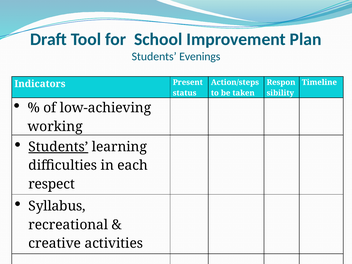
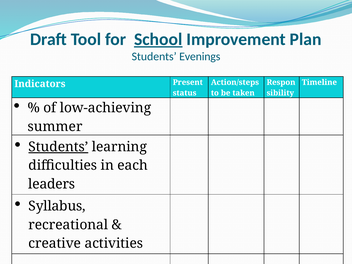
School underline: none -> present
working: working -> summer
respect: respect -> leaders
